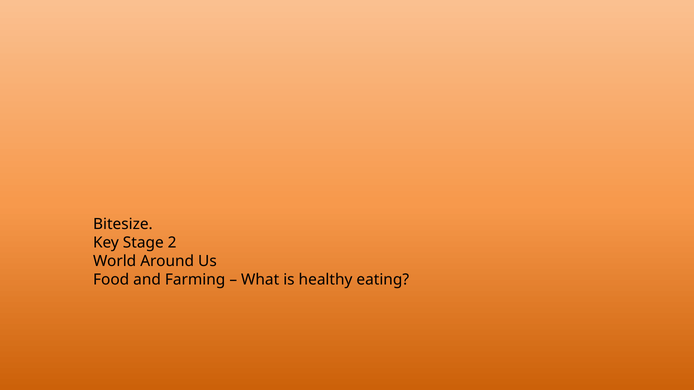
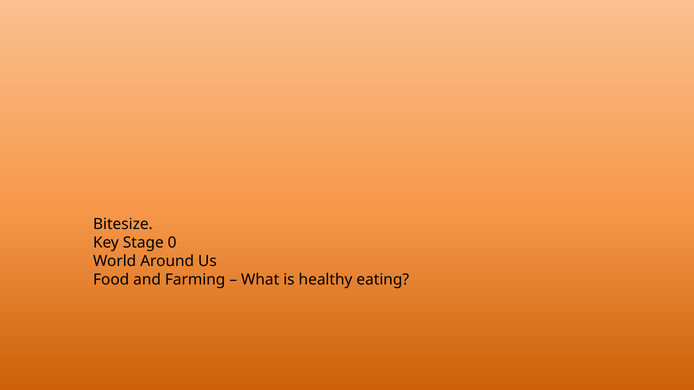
2: 2 -> 0
